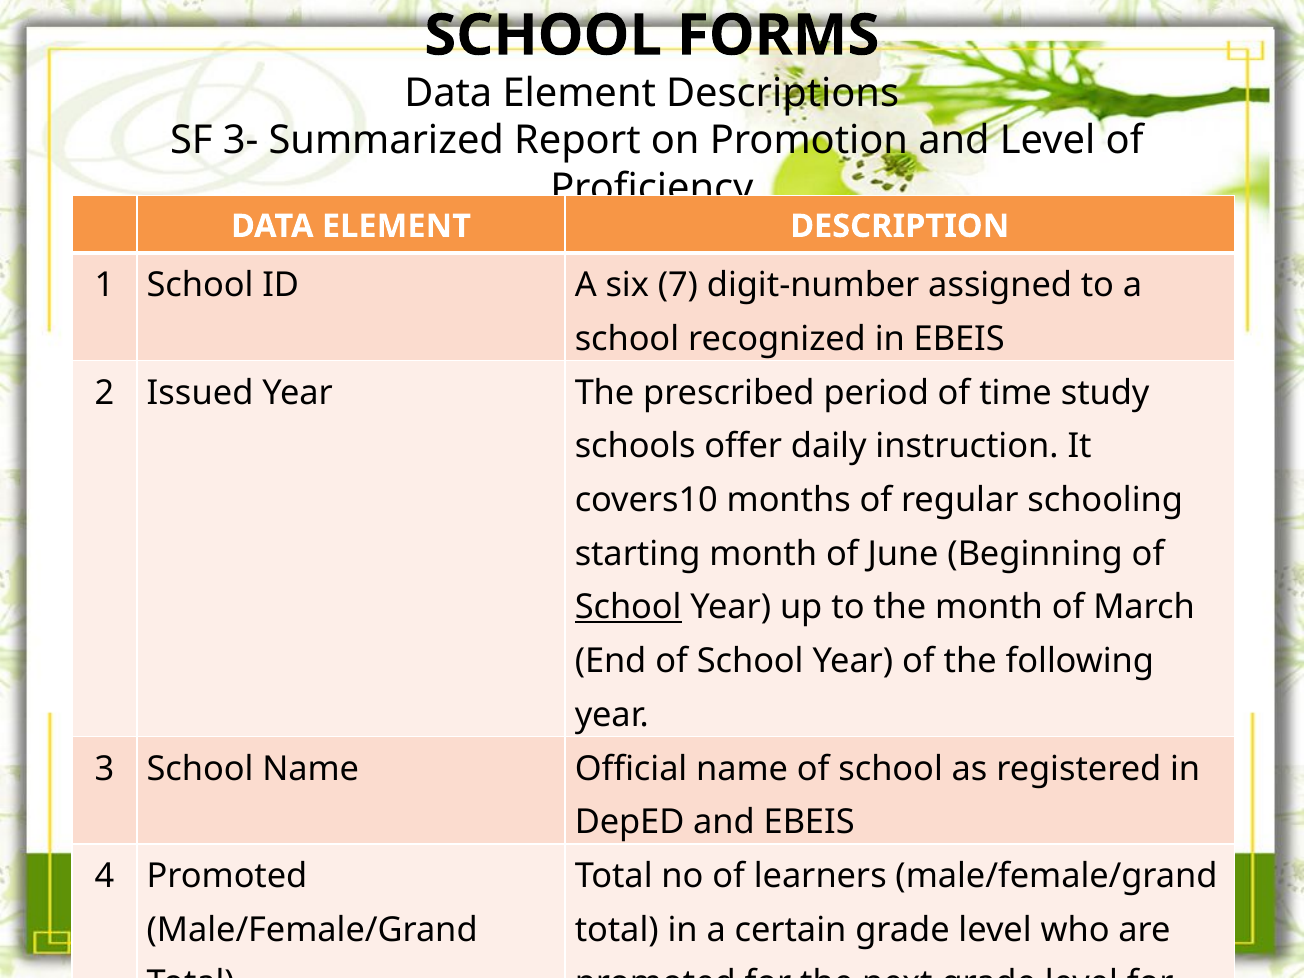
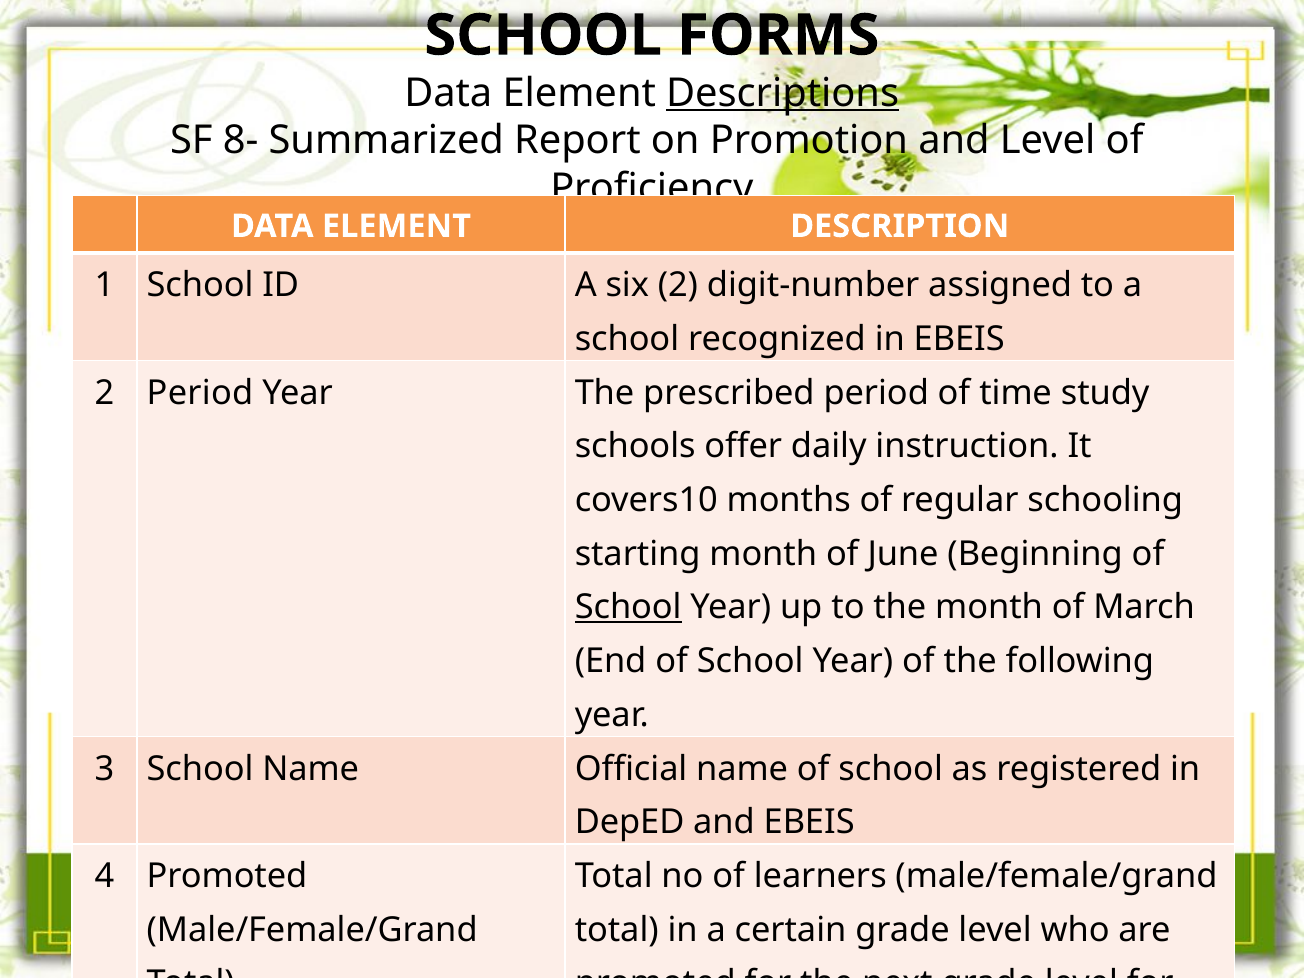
Descriptions underline: none -> present
3-: 3- -> 8-
six 7: 7 -> 2
2 Issued: Issued -> Period
